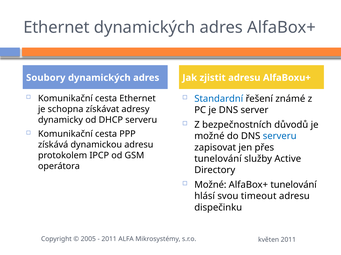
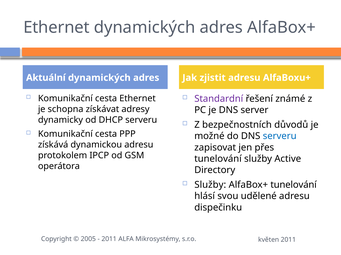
Soubory: Soubory -> Aktuální
Standardní colour: blue -> purple
Možné at (210, 185): Možné -> Služby
timeout: timeout -> udělené
